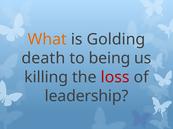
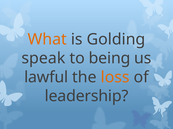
death: death -> speak
killing: killing -> lawful
loss colour: red -> orange
